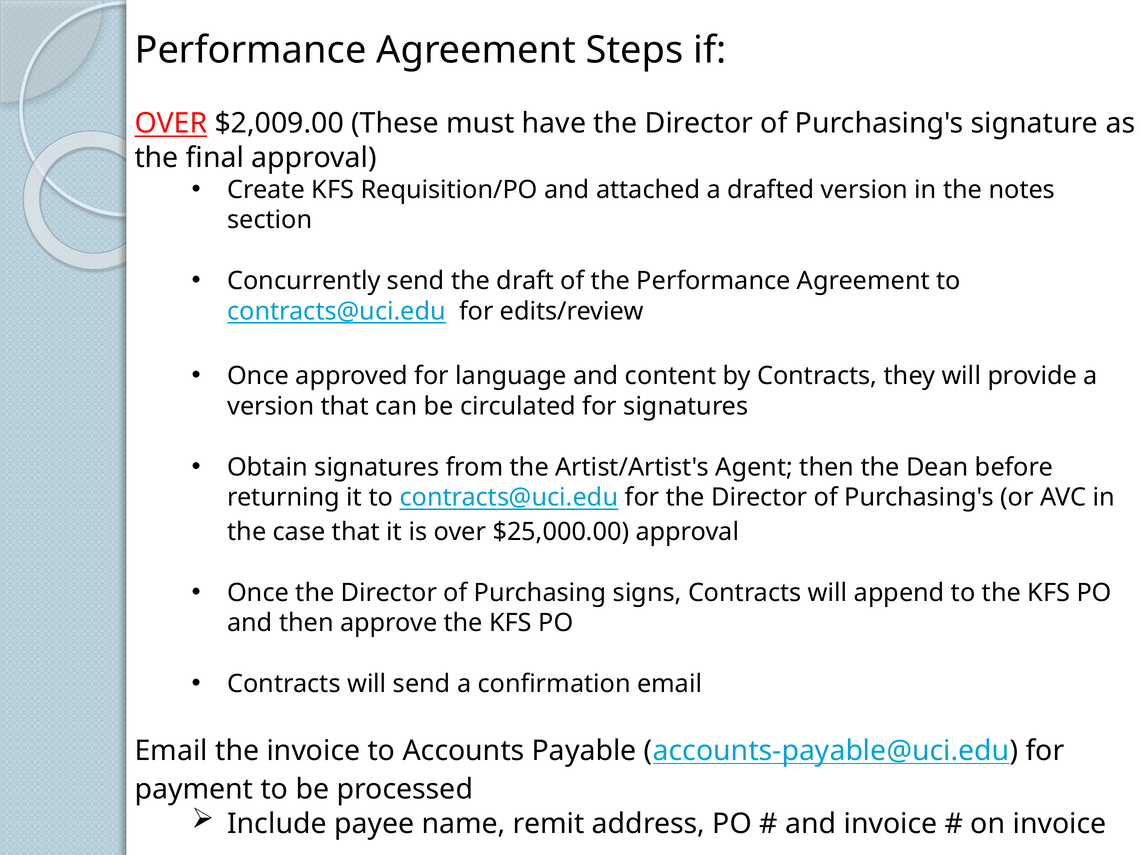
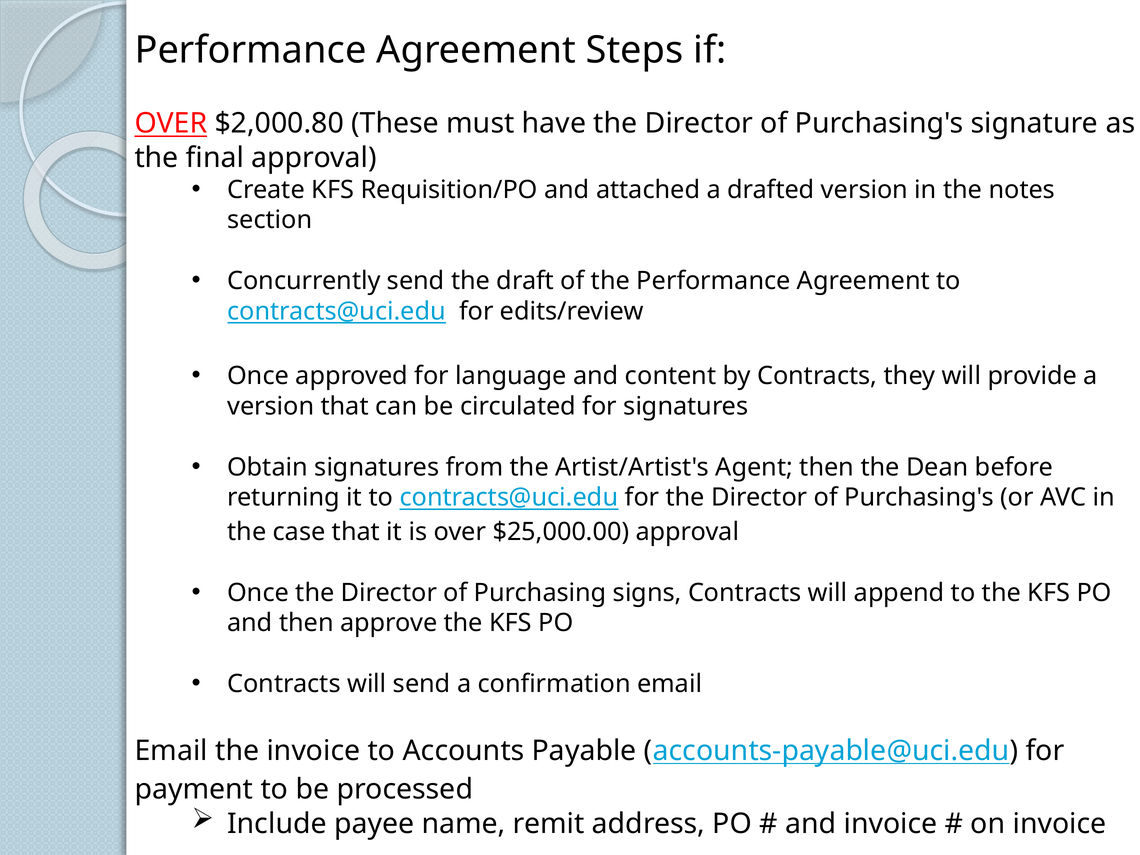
$2,009.00: $2,009.00 -> $2,000.80
